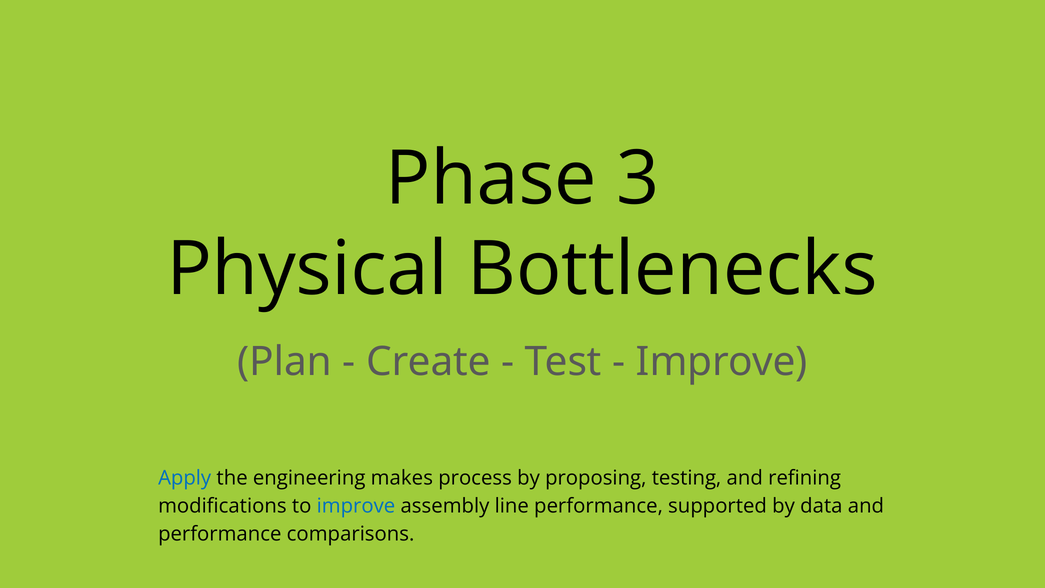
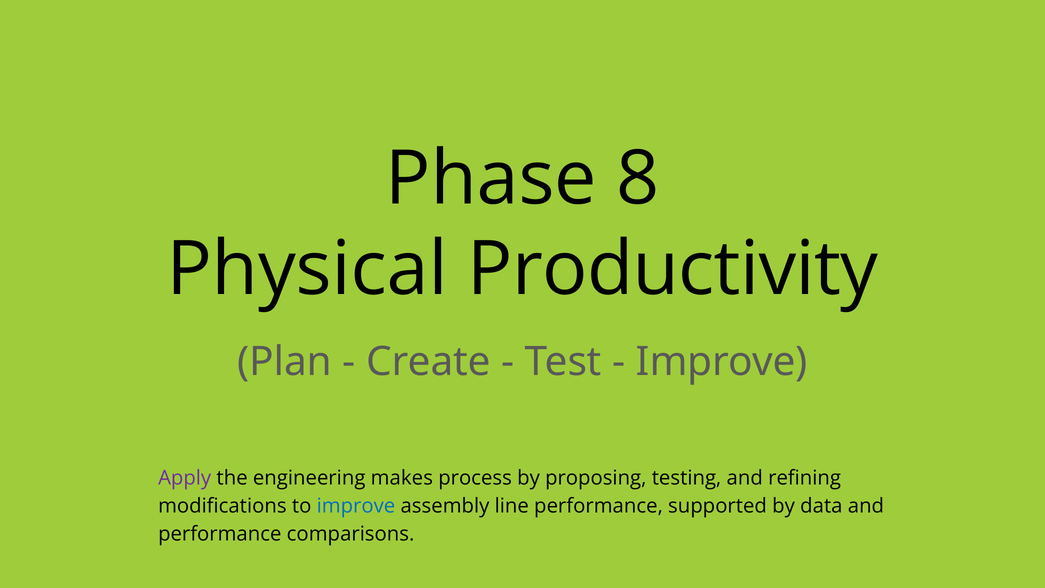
3: 3 -> 8
Bottlenecks: Bottlenecks -> Productivity
Apply colour: blue -> purple
